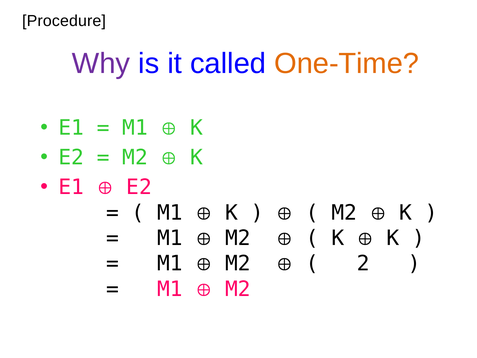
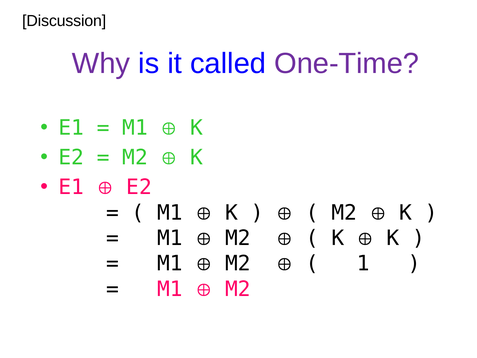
Procedure: Procedure -> Discussion
One-Time colour: orange -> purple
2: 2 -> 1
